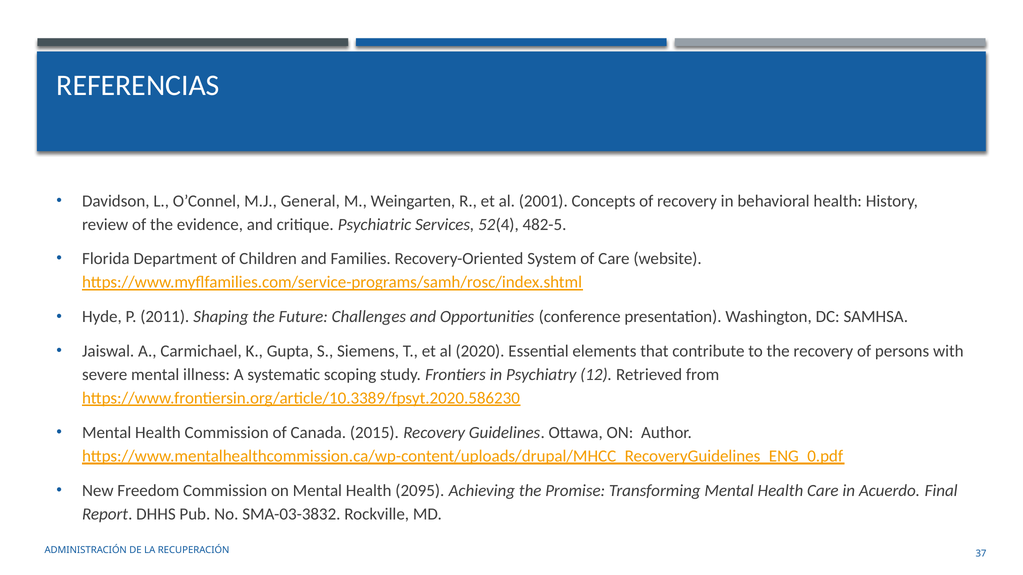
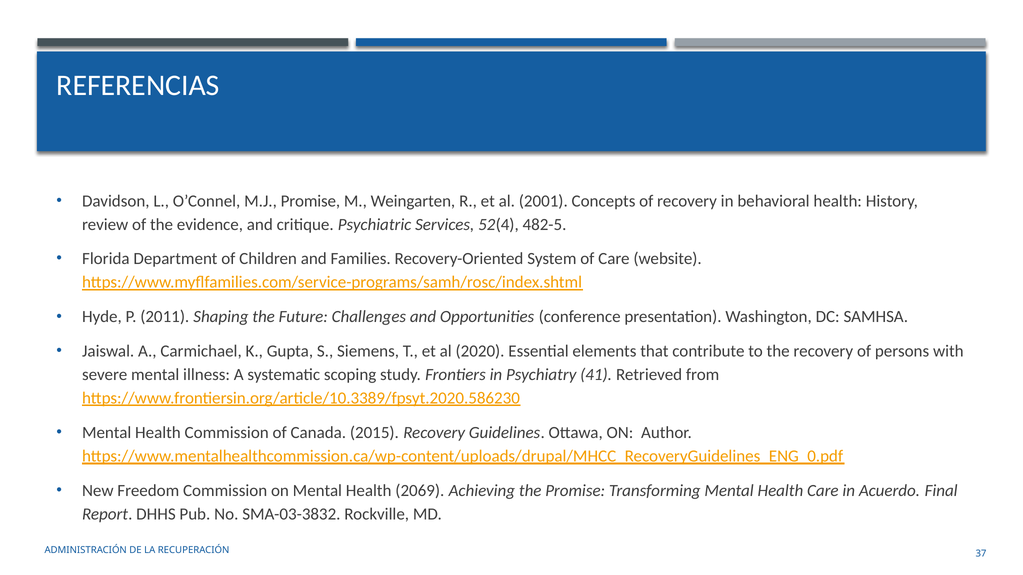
M.J General: General -> Promise
12: 12 -> 41
2095: 2095 -> 2069
